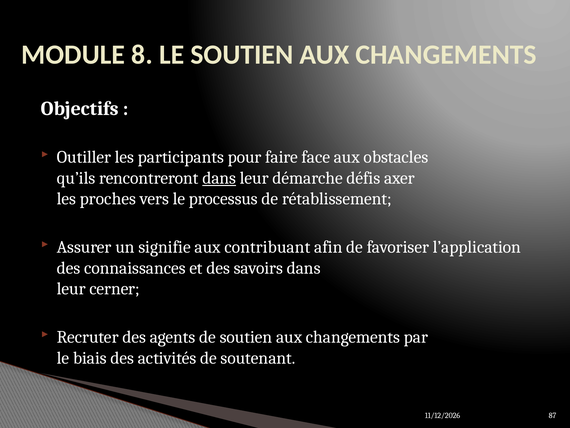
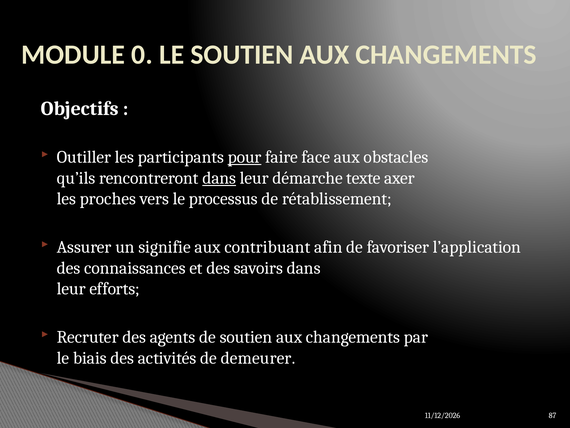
8: 8 -> 0
pour underline: none -> present
défis: défis -> texte
cerner: cerner -> efforts
soutenant: soutenant -> demeurer
